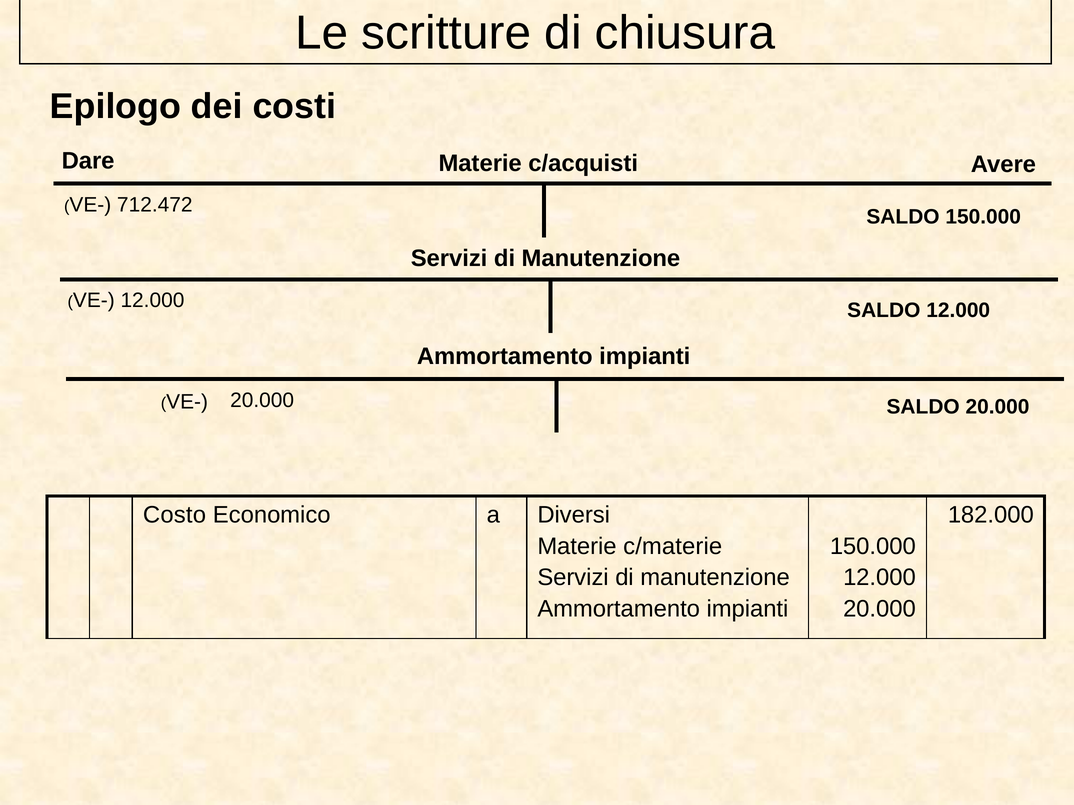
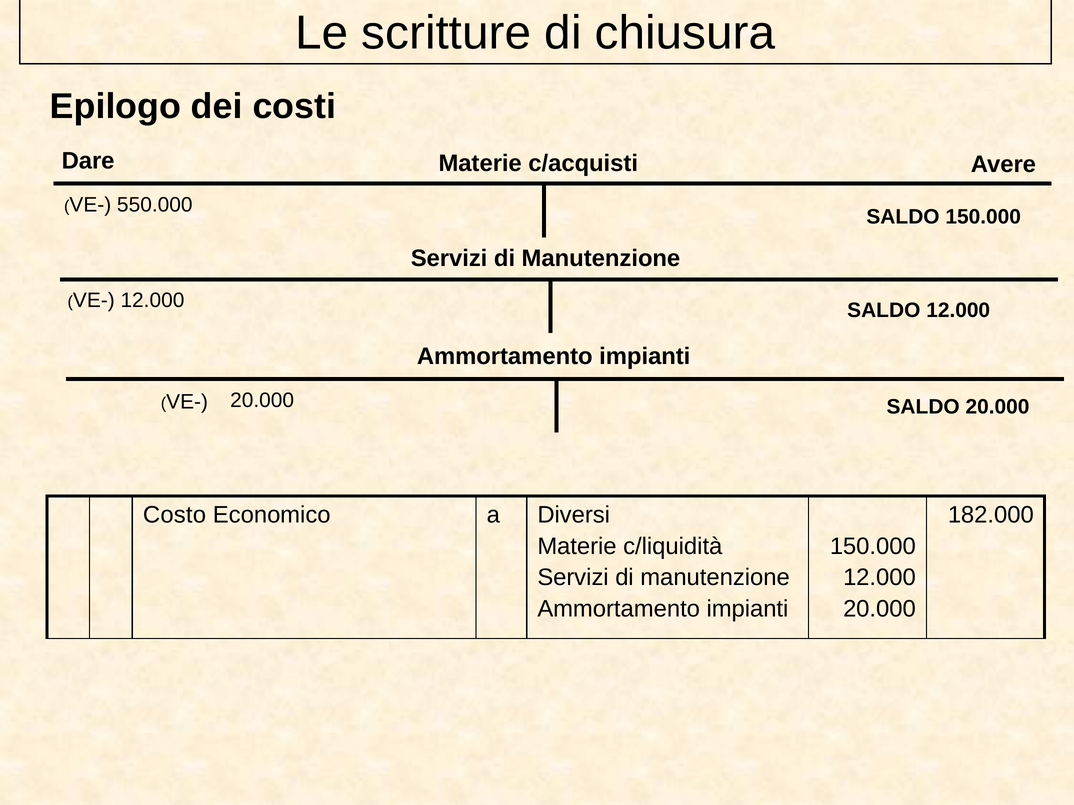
712.472: 712.472 -> 550.000
c/materie: c/materie -> c/liquidità
